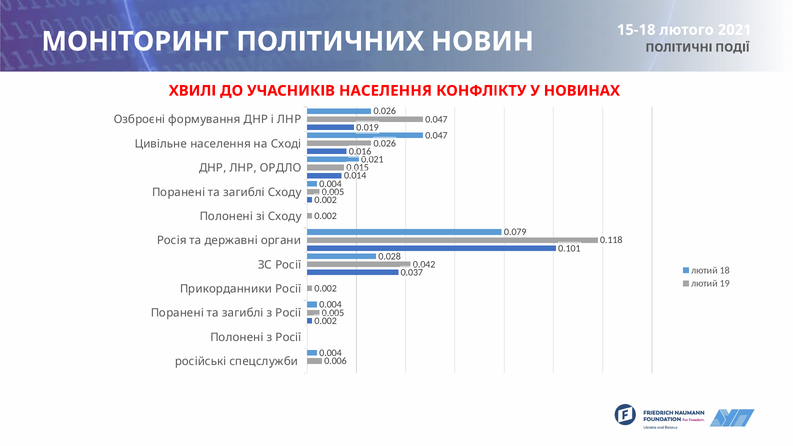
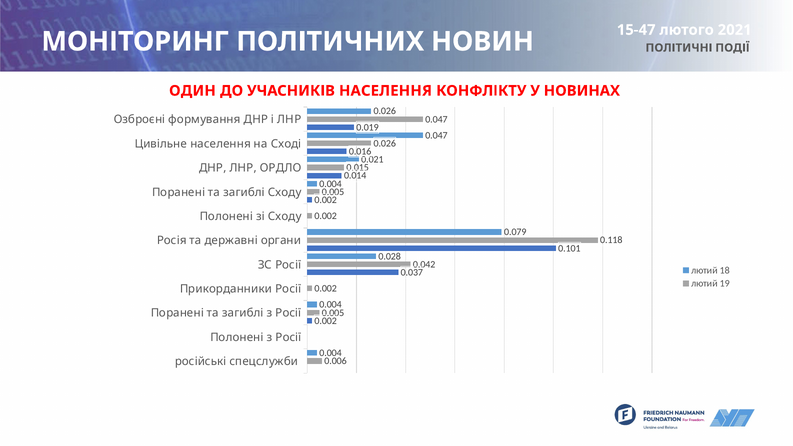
15-18: 15-18 -> 15-47
ХВИЛІ: ХВИЛІ -> ОДИН
